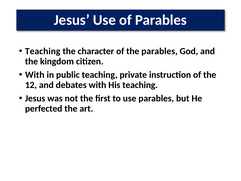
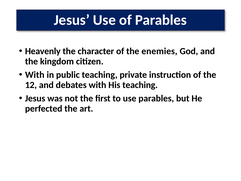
Teaching at (43, 51): Teaching -> Heavenly
the parables: parables -> enemies
